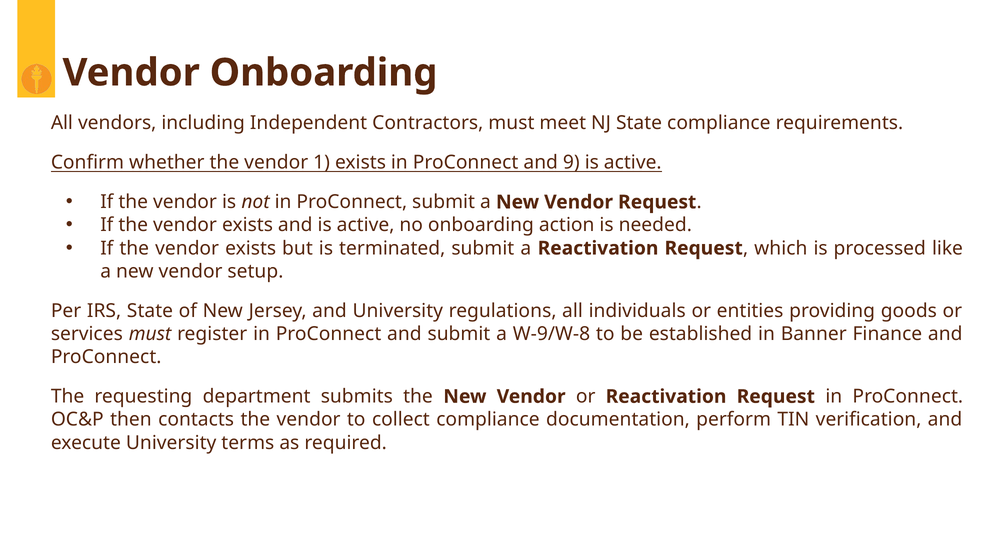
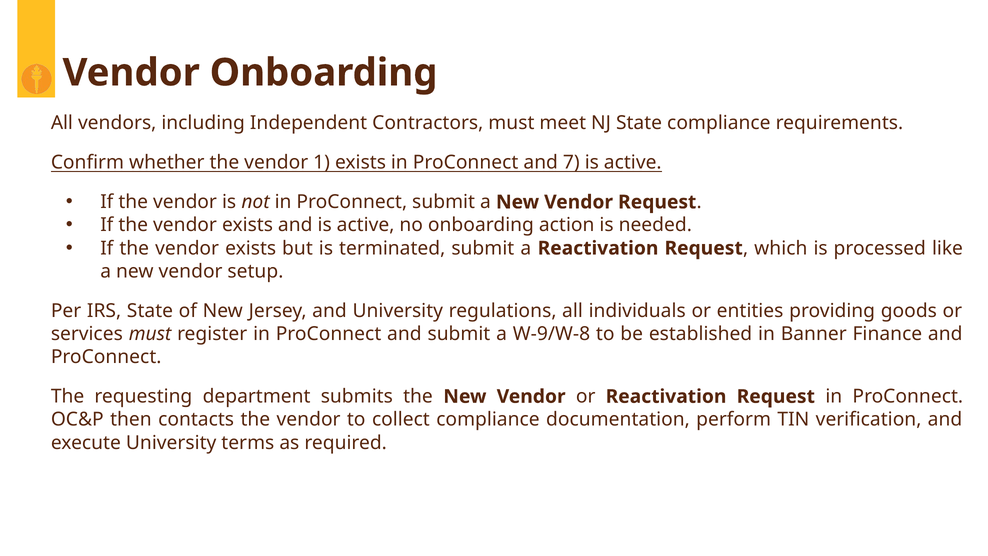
9: 9 -> 7
